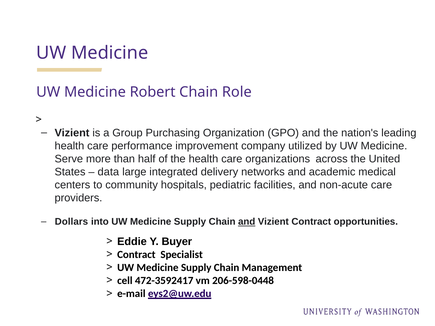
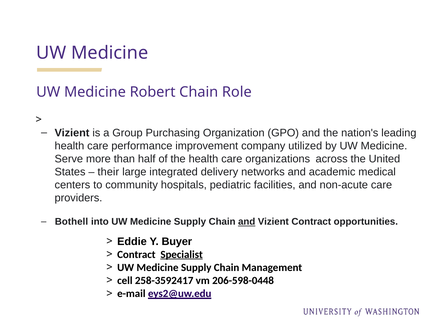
data: data -> their
Dollars: Dollars -> Bothell
Specialist underline: none -> present
472-3592417: 472-3592417 -> 258-3592417
